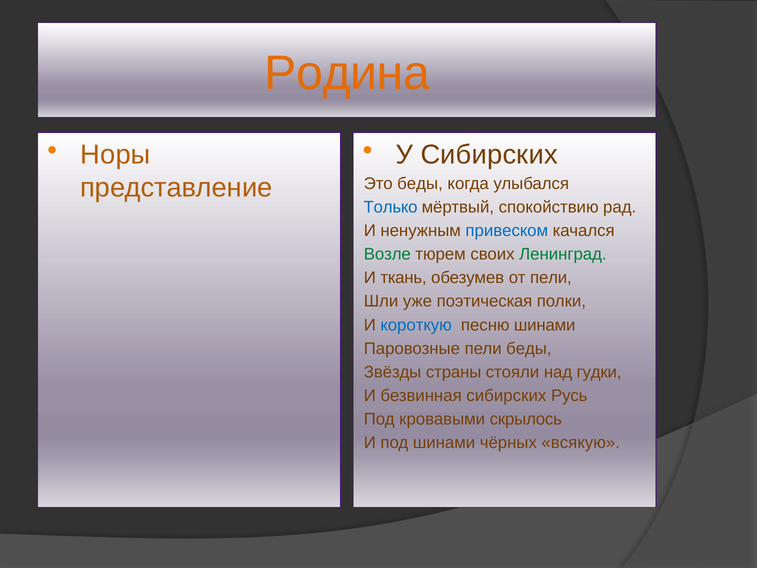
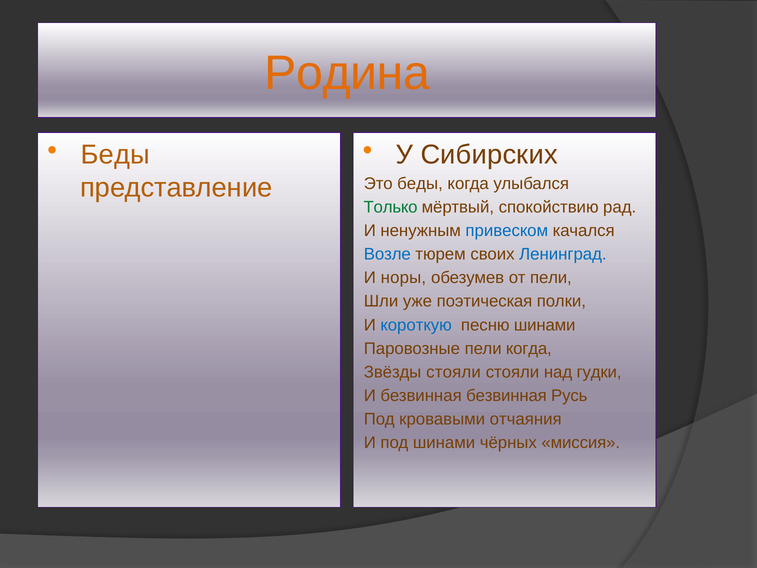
Норы at (115, 155): Норы -> Беды
Только colour: blue -> green
Возле colour: green -> blue
Ленинград colour: green -> blue
ткань: ткань -> норы
пели беды: беды -> когда
Звёзды страны: страны -> стояли
безвинная сибирских: сибирских -> безвинная
скрылось: скрылось -> отчаяния
всякую: всякую -> миссия
